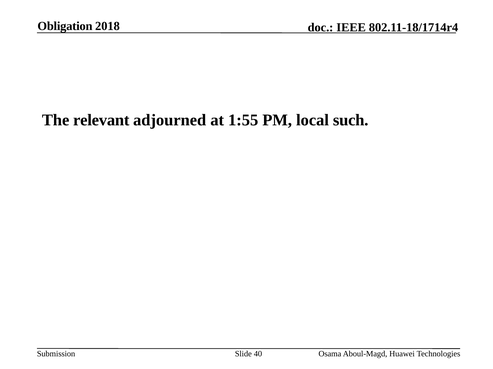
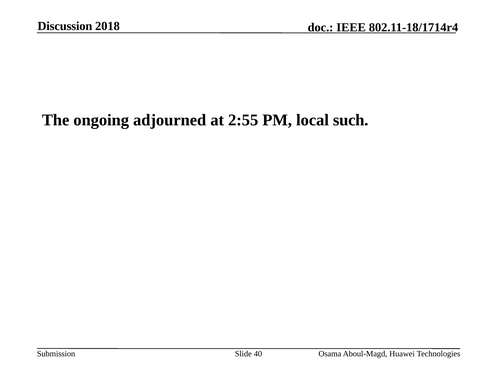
Obligation: Obligation -> Discussion
relevant: relevant -> ongoing
1:55: 1:55 -> 2:55
